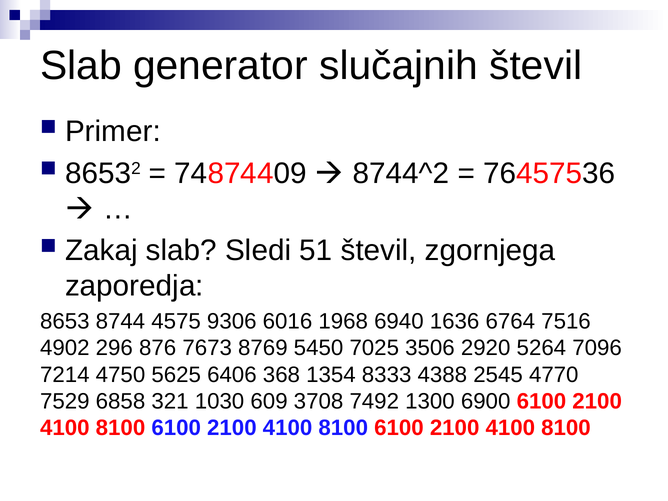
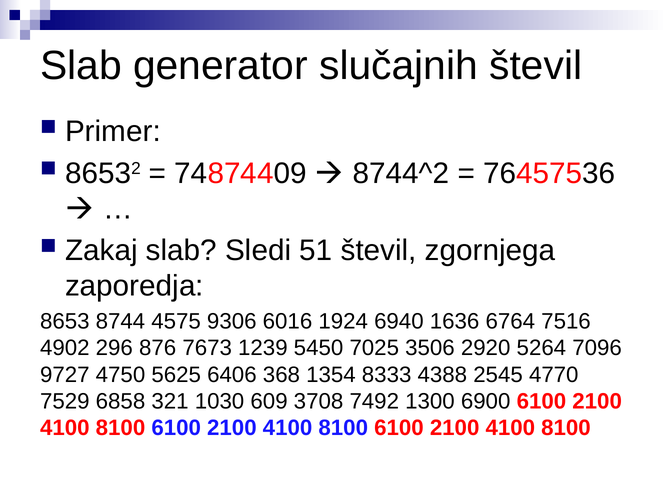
1968: 1968 -> 1924
8769: 8769 -> 1239
7214: 7214 -> 9727
